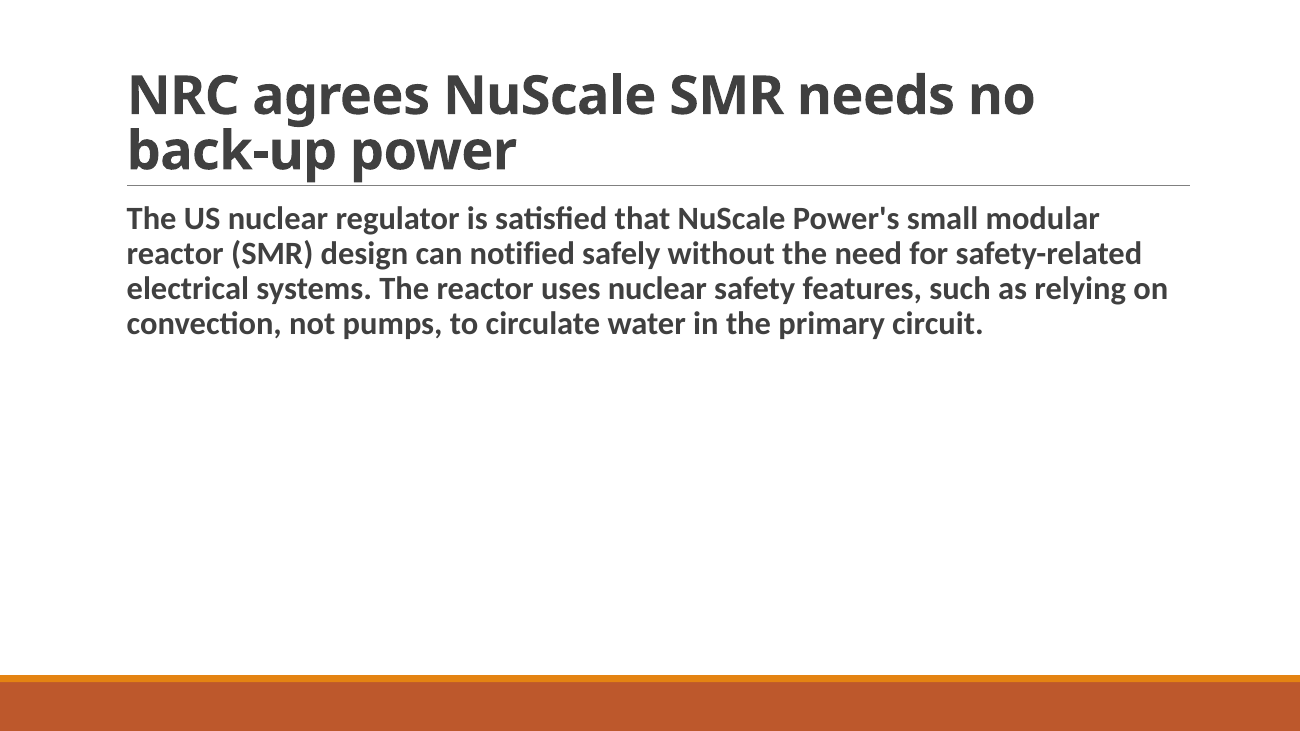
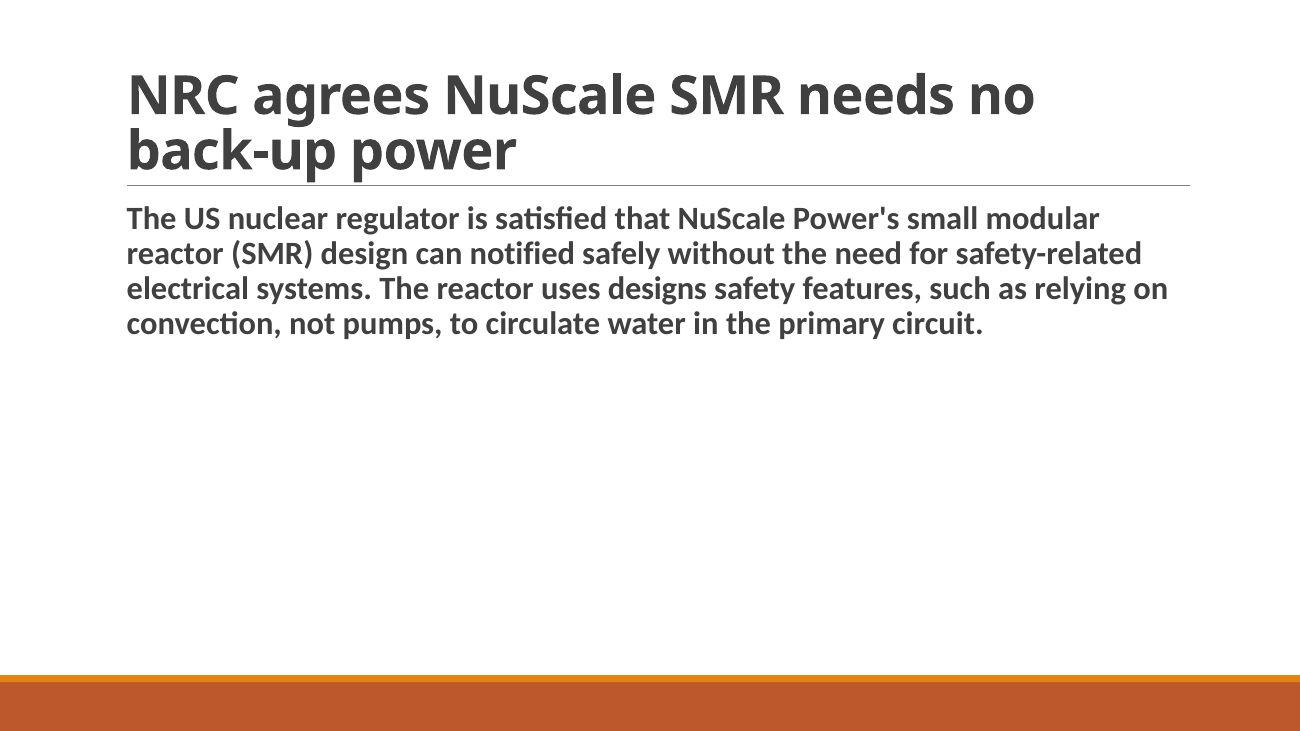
uses nuclear: nuclear -> designs
